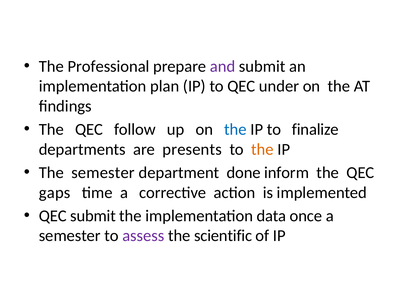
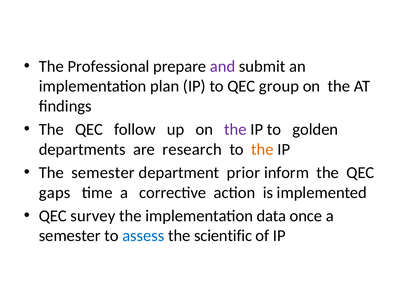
under: under -> group
the at (235, 129) colour: blue -> purple
finalize: finalize -> golden
presents: presents -> research
done: done -> prior
QEC submit: submit -> survey
assess colour: purple -> blue
